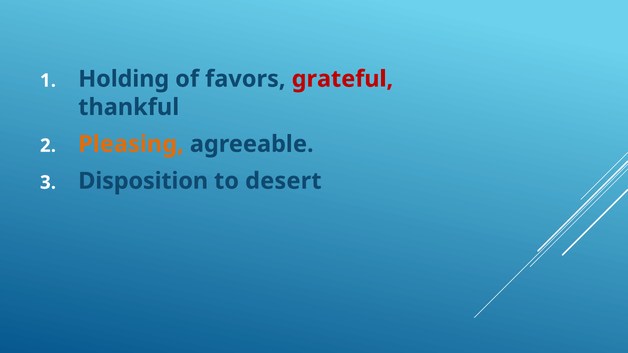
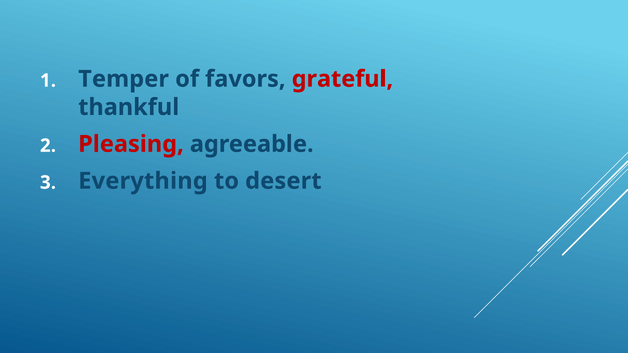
Holding: Holding -> Temper
Pleasing colour: orange -> red
Disposition: Disposition -> Everything
